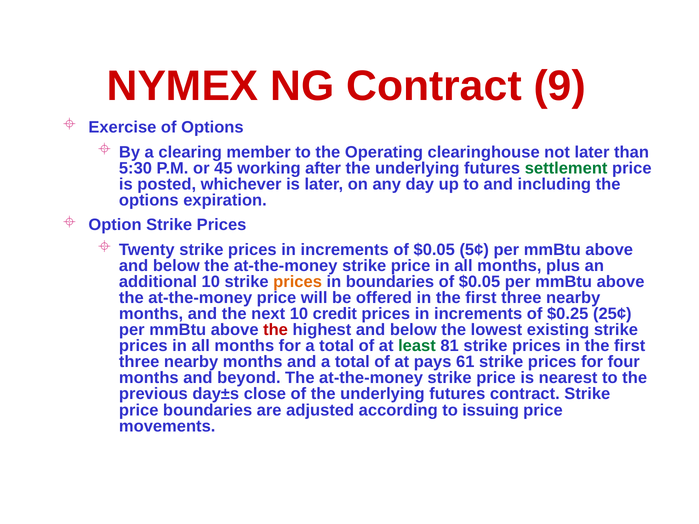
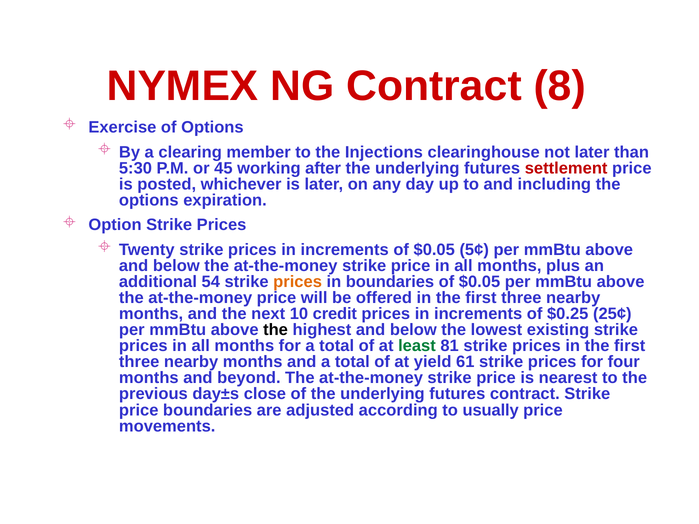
9: 9 -> 8
Operating: Operating -> Injections
settlement colour: green -> red
additional 10: 10 -> 54
the at (276, 330) colour: red -> black
pays: pays -> yield
issuing: issuing -> usually
